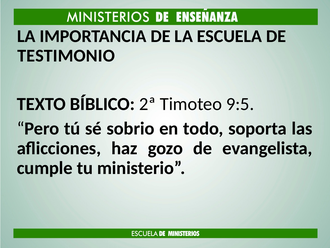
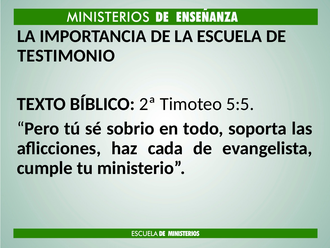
9:5: 9:5 -> 5:5
gozo: gozo -> cada
